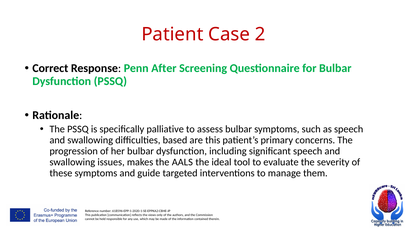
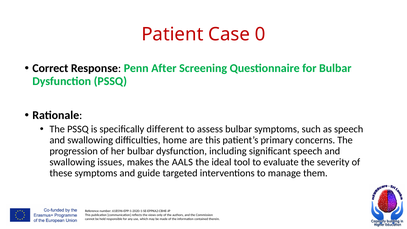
2: 2 -> 0
palliative: palliative -> different
based: based -> home
